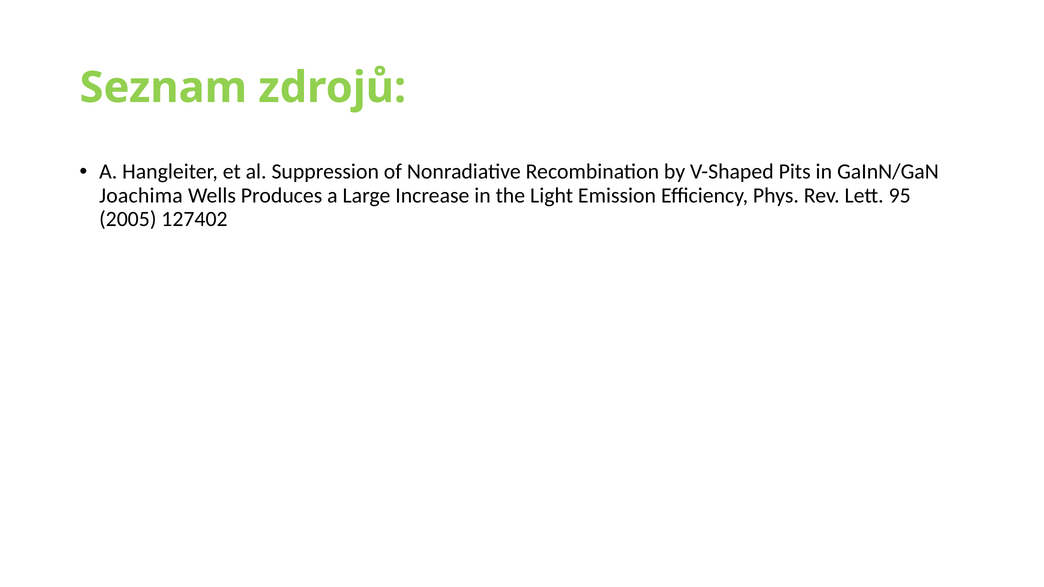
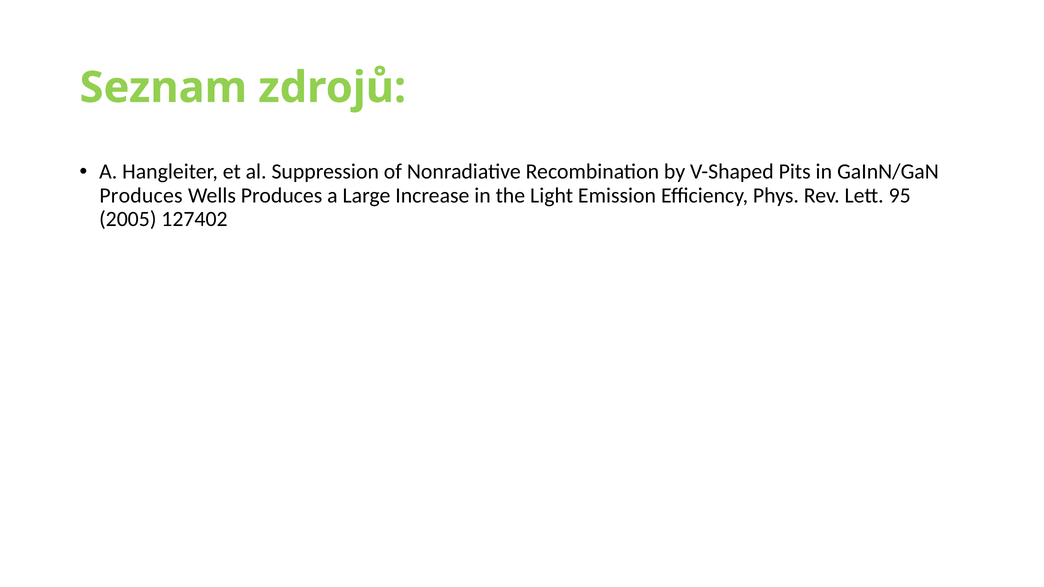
Joachima at (141, 195): Joachima -> Produces
